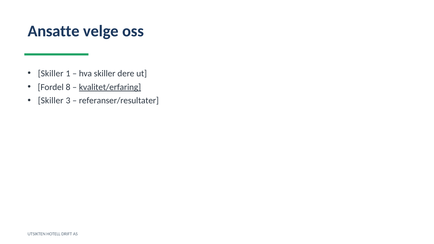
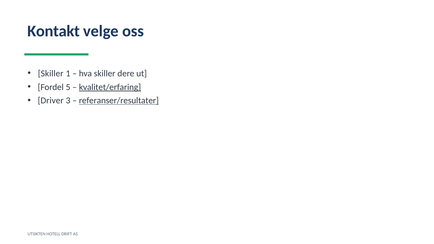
Ansatte: Ansatte -> Kontakt
8: 8 -> 5
Skiller at (51, 101): Skiller -> Driver
referanser/resultater underline: none -> present
